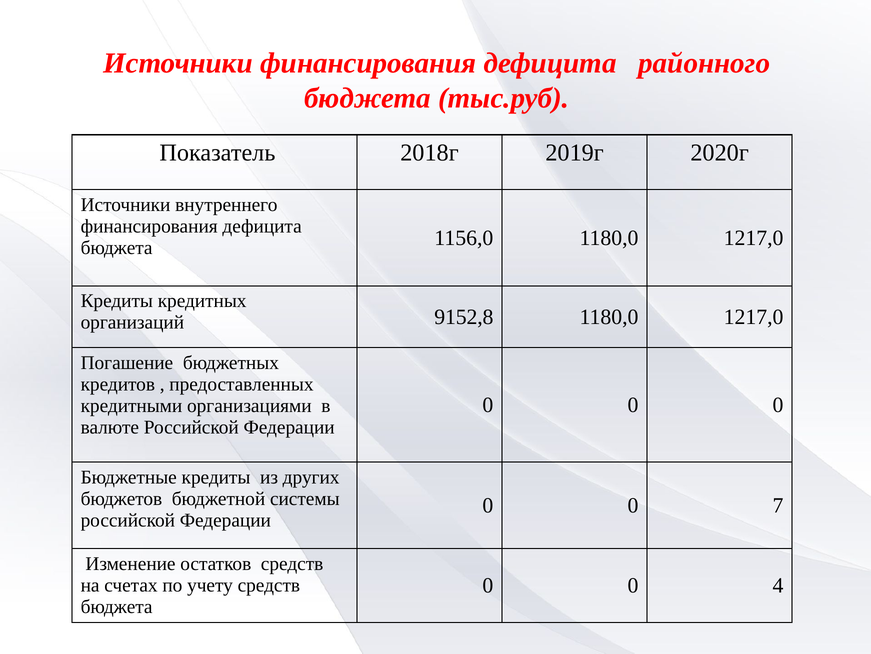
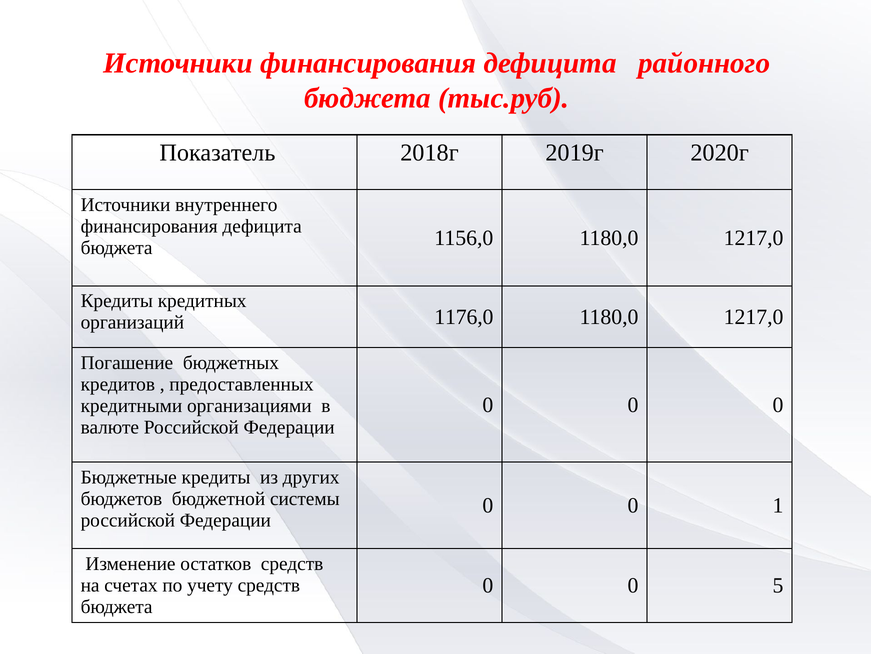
9152,8: 9152,8 -> 1176,0
7: 7 -> 1
4: 4 -> 5
